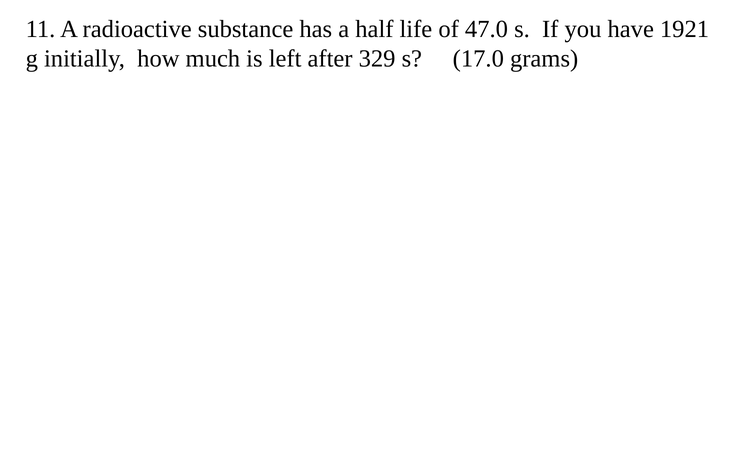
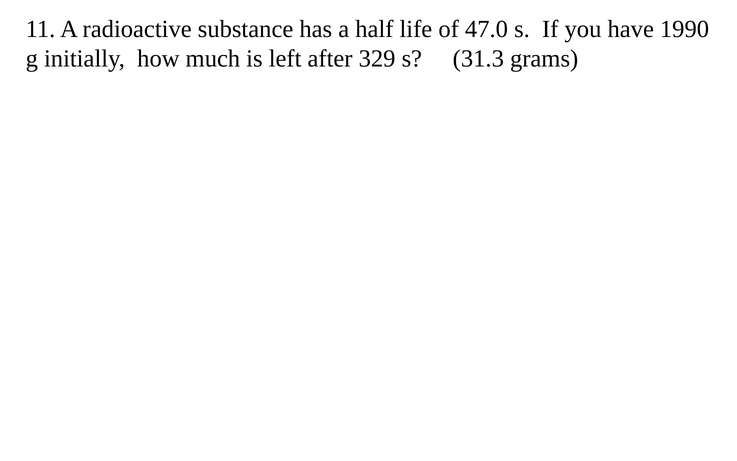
1921: 1921 -> 1990
17.0: 17.0 -> 31.3
